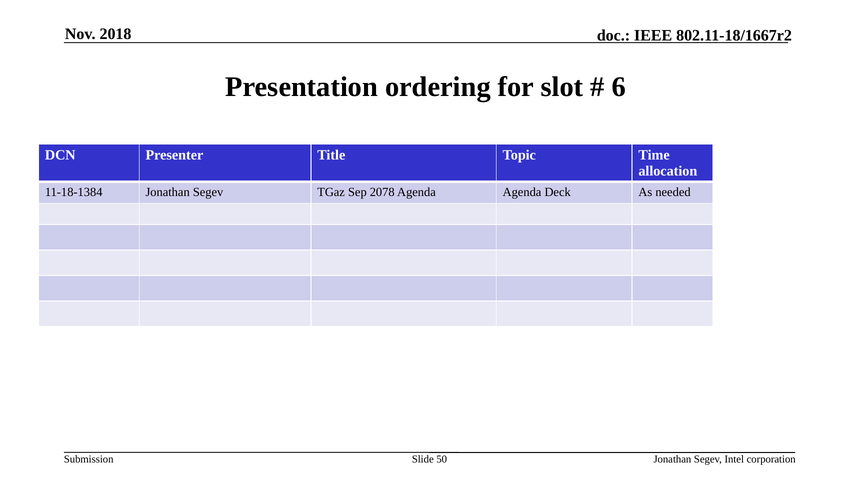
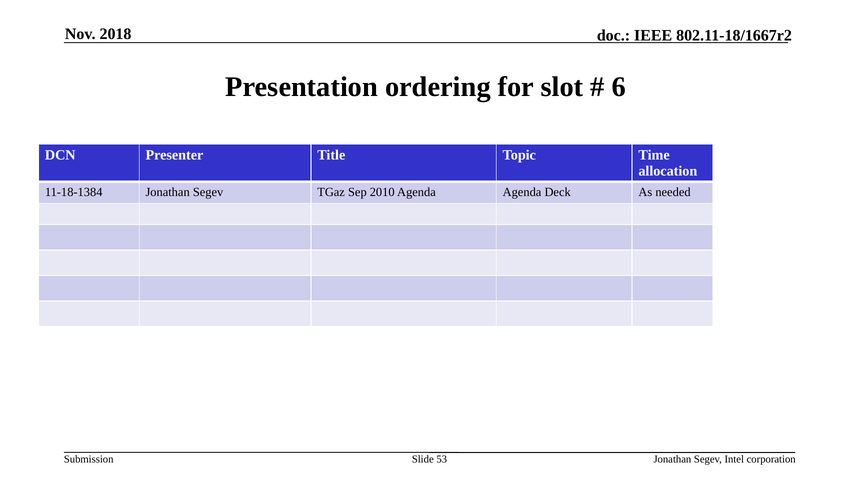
2078: 2078 -> 2010
50: 50 -> 53
